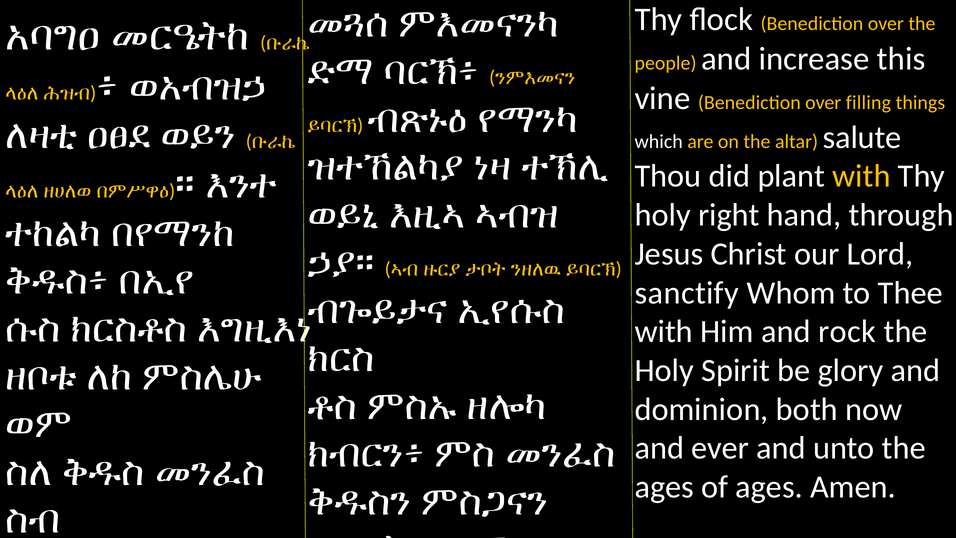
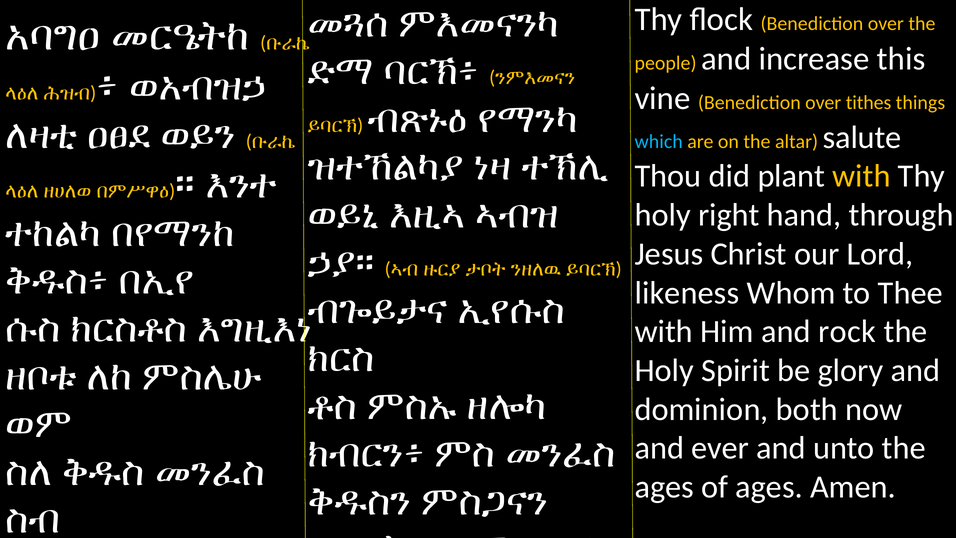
filling: filling -> tithes
which colour: white -> light blue
sanctify: sanctify -> likeness
